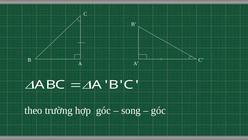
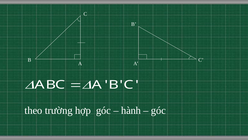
song: song -> hành
